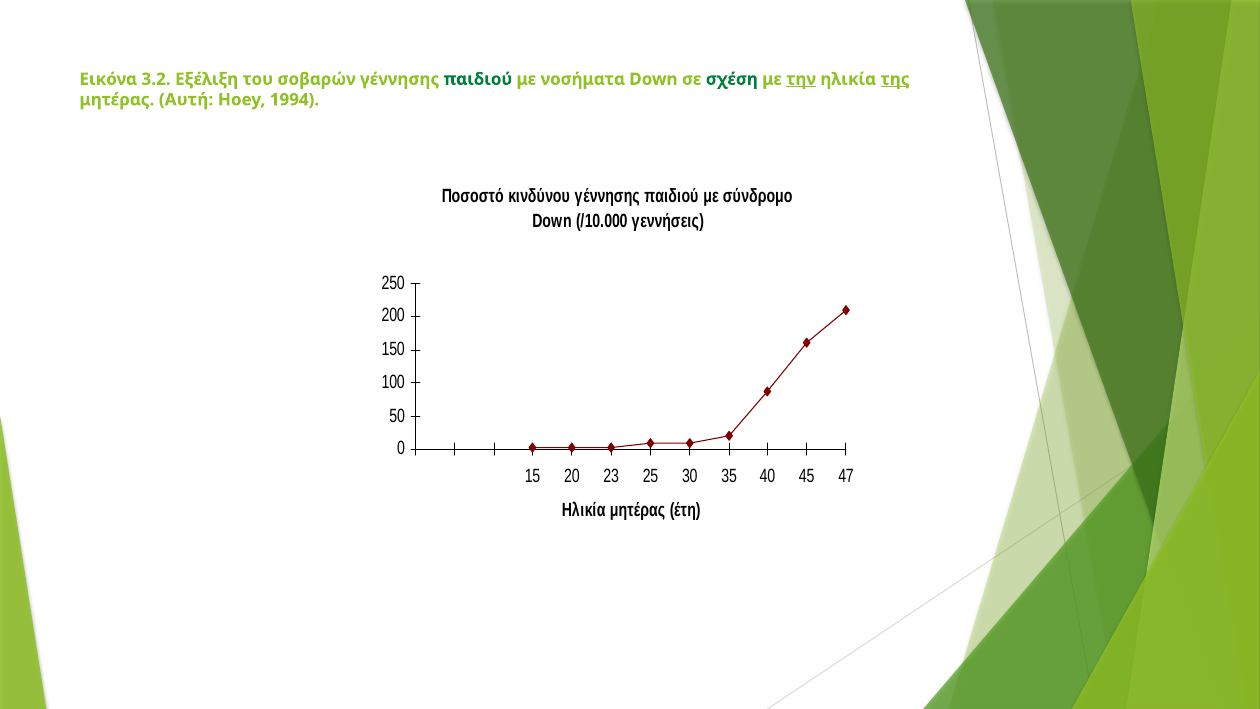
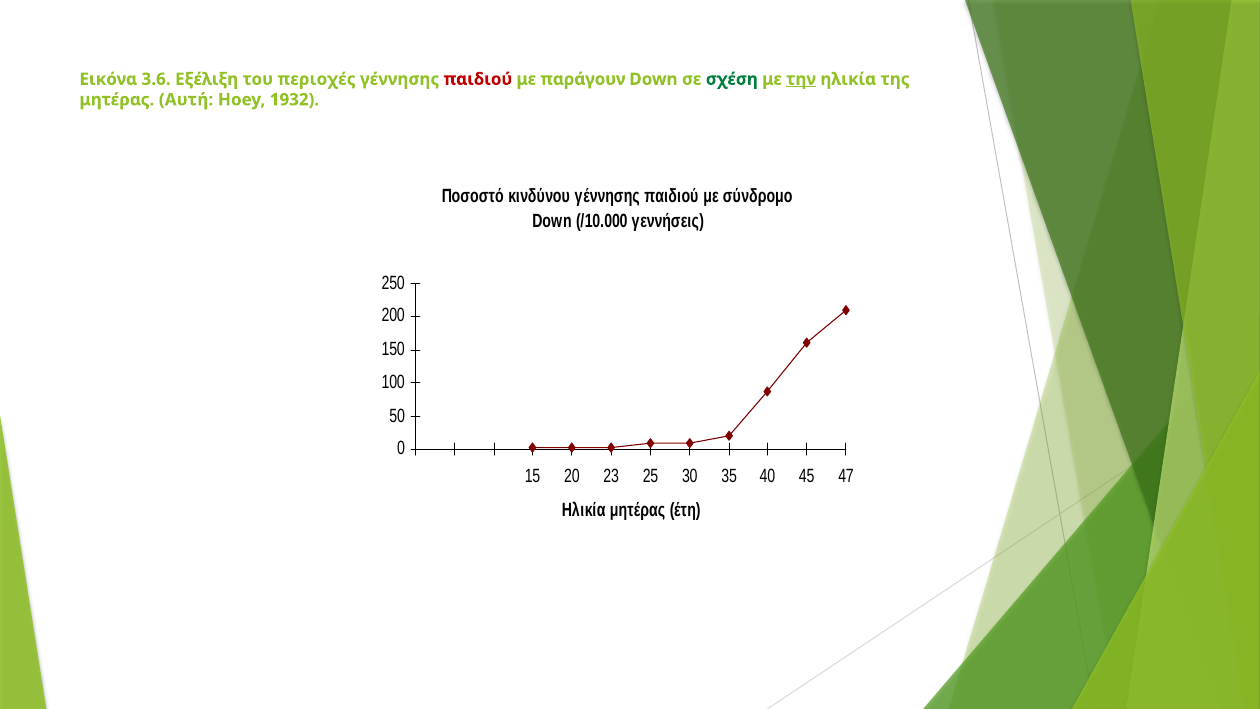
3.2: 3.2 -> 3.6
σοβαρών: σοβαρών -> περιοχές
παιδιού at (478, 79) colour: green -> red
νοσήματα: νοσήματα -> παράγουν
της underline: present -> none
1994: 1994 -> 1932
